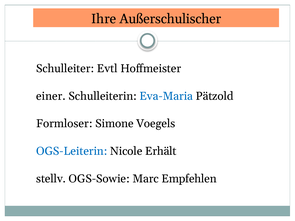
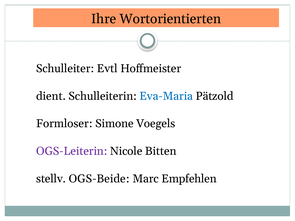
Außerschulischer: Außerschulischer -> Wortorientierten
einer: einer -> dient
OGS-Leiterin colour: blue -> purple
Erhält: Erhält -> Bitten
OGS-Sowie: OGS-Sowie -> OGS-Beide
